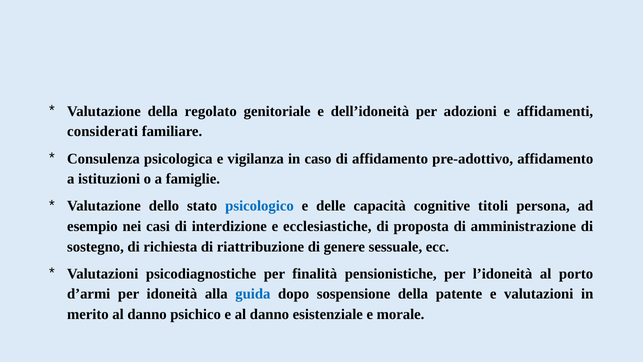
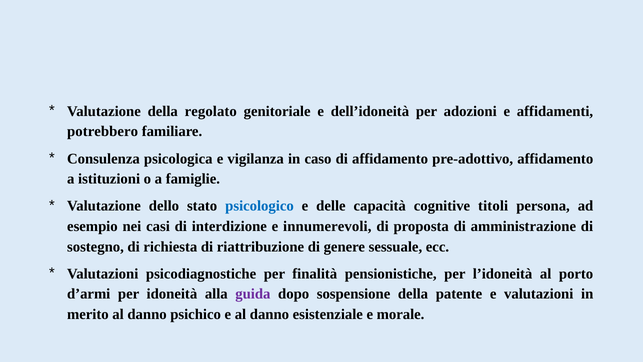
considerati: considerati -> potrebbero
ecclesiastiche: ecclesiastiche -> innumerevoli
guida colour: blue -> purple
